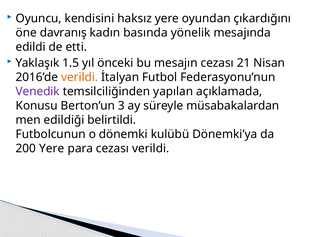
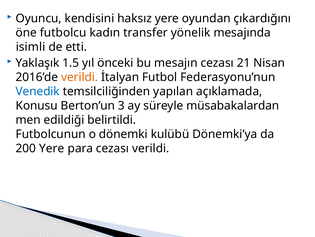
davranış: davranış -> futbolcu
basında: basında -> transfer
edildi: edildi -> isimli
Venedik colour: purple -> blue
